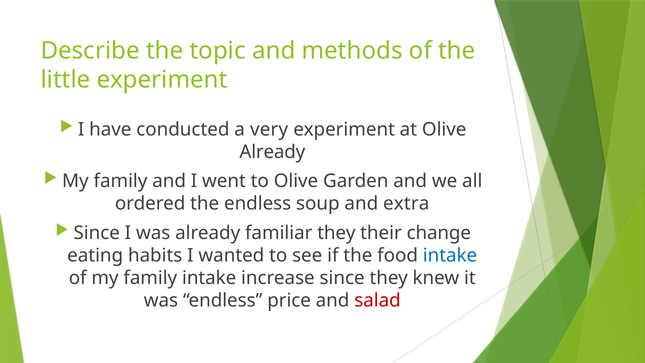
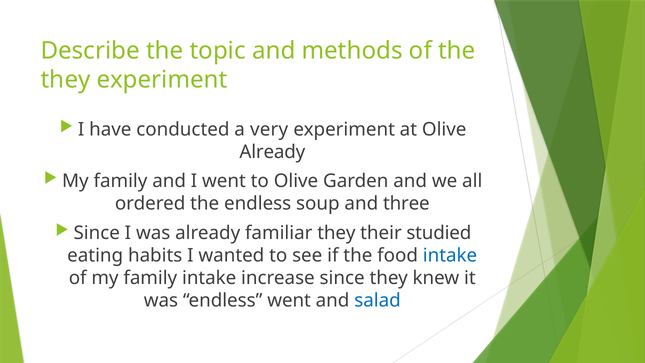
little at (66, 80): little -> they
extra: extra -> three
change: change -> studied
endless price: price -> went
salad colour: red -> blue
